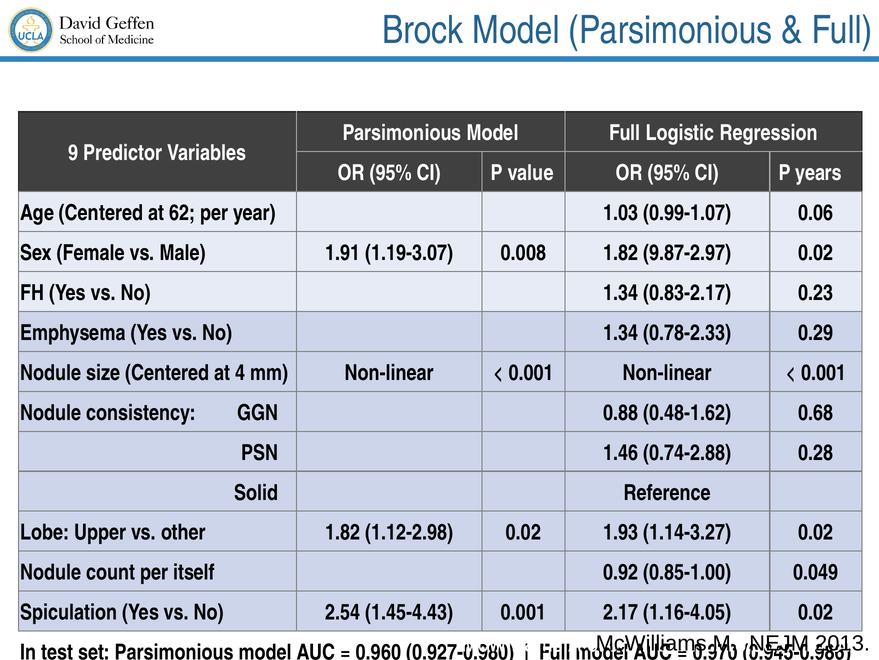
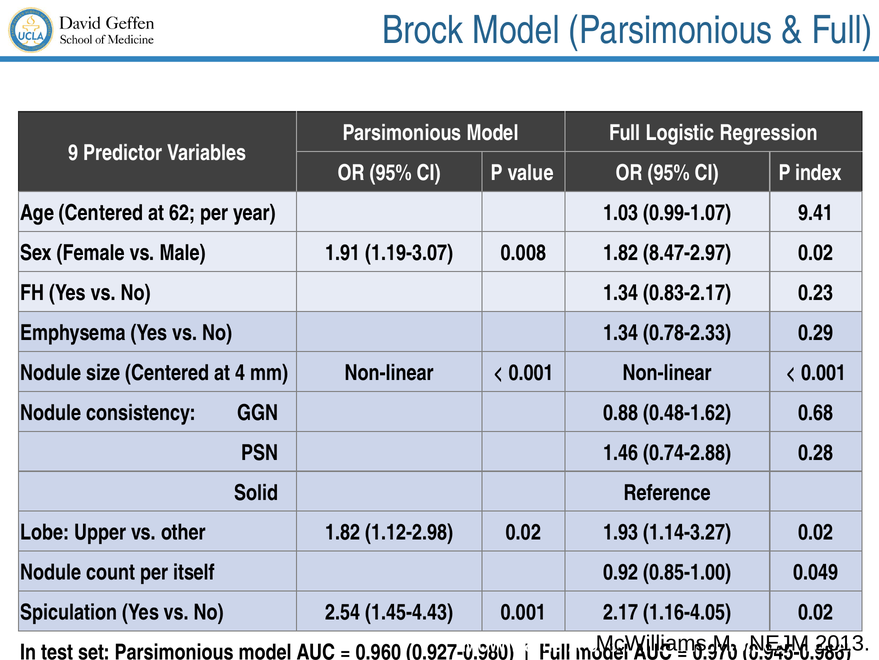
years: years -> index
0.06: 0.06 -> 9.41
9.87-2.97: 9.87-2.97 -> 8.47-2.97
